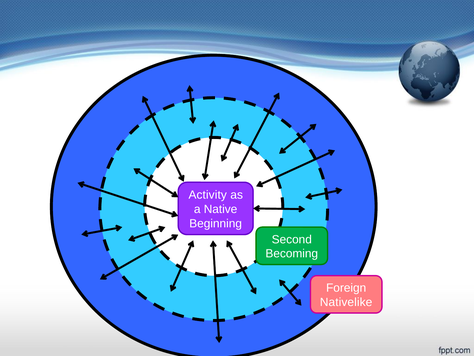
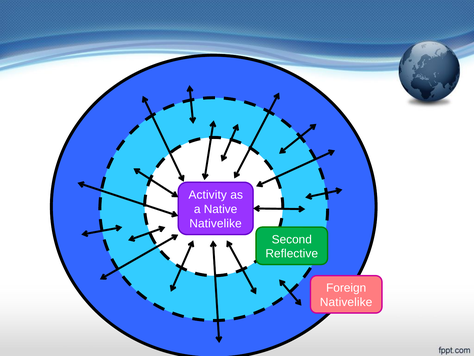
Beginning at (216, 223): Beginning -> Nativelike
Becoming: Becoming -> Reflective
